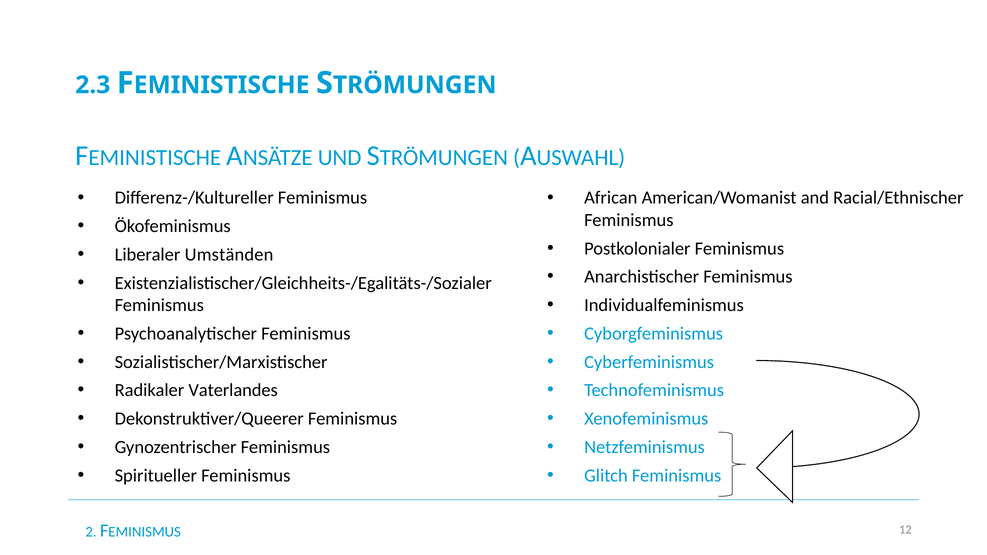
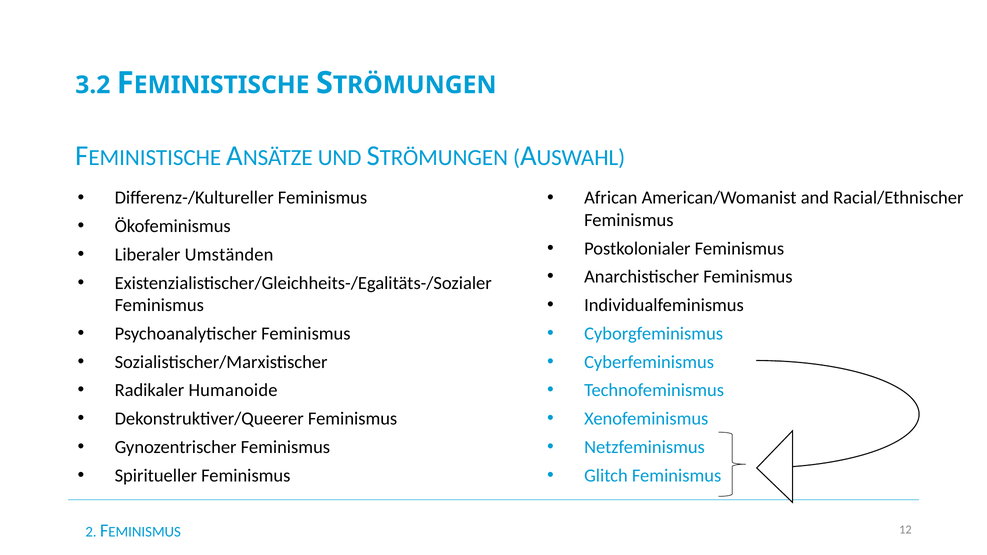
2.3: 2.3 -> 3.2
Vaterlandes: Vaterlandes -> Humanoide
